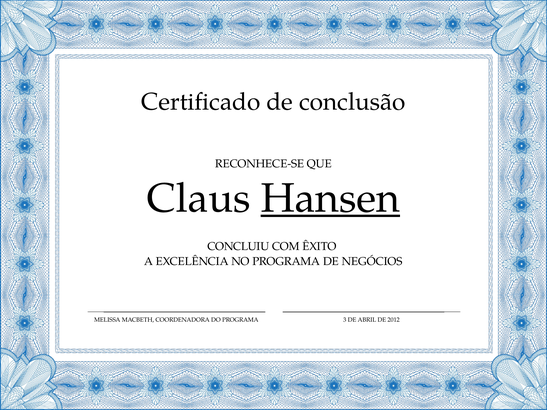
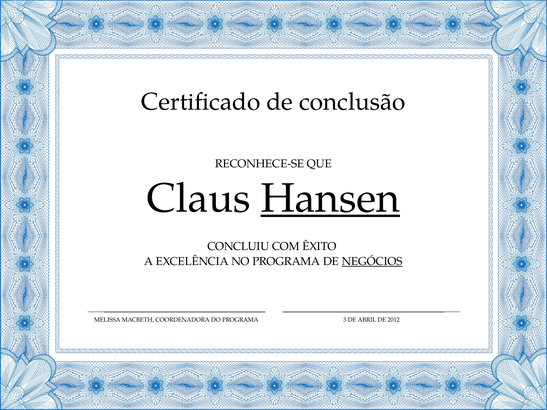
NEGÓCIOS underline: none -> present
